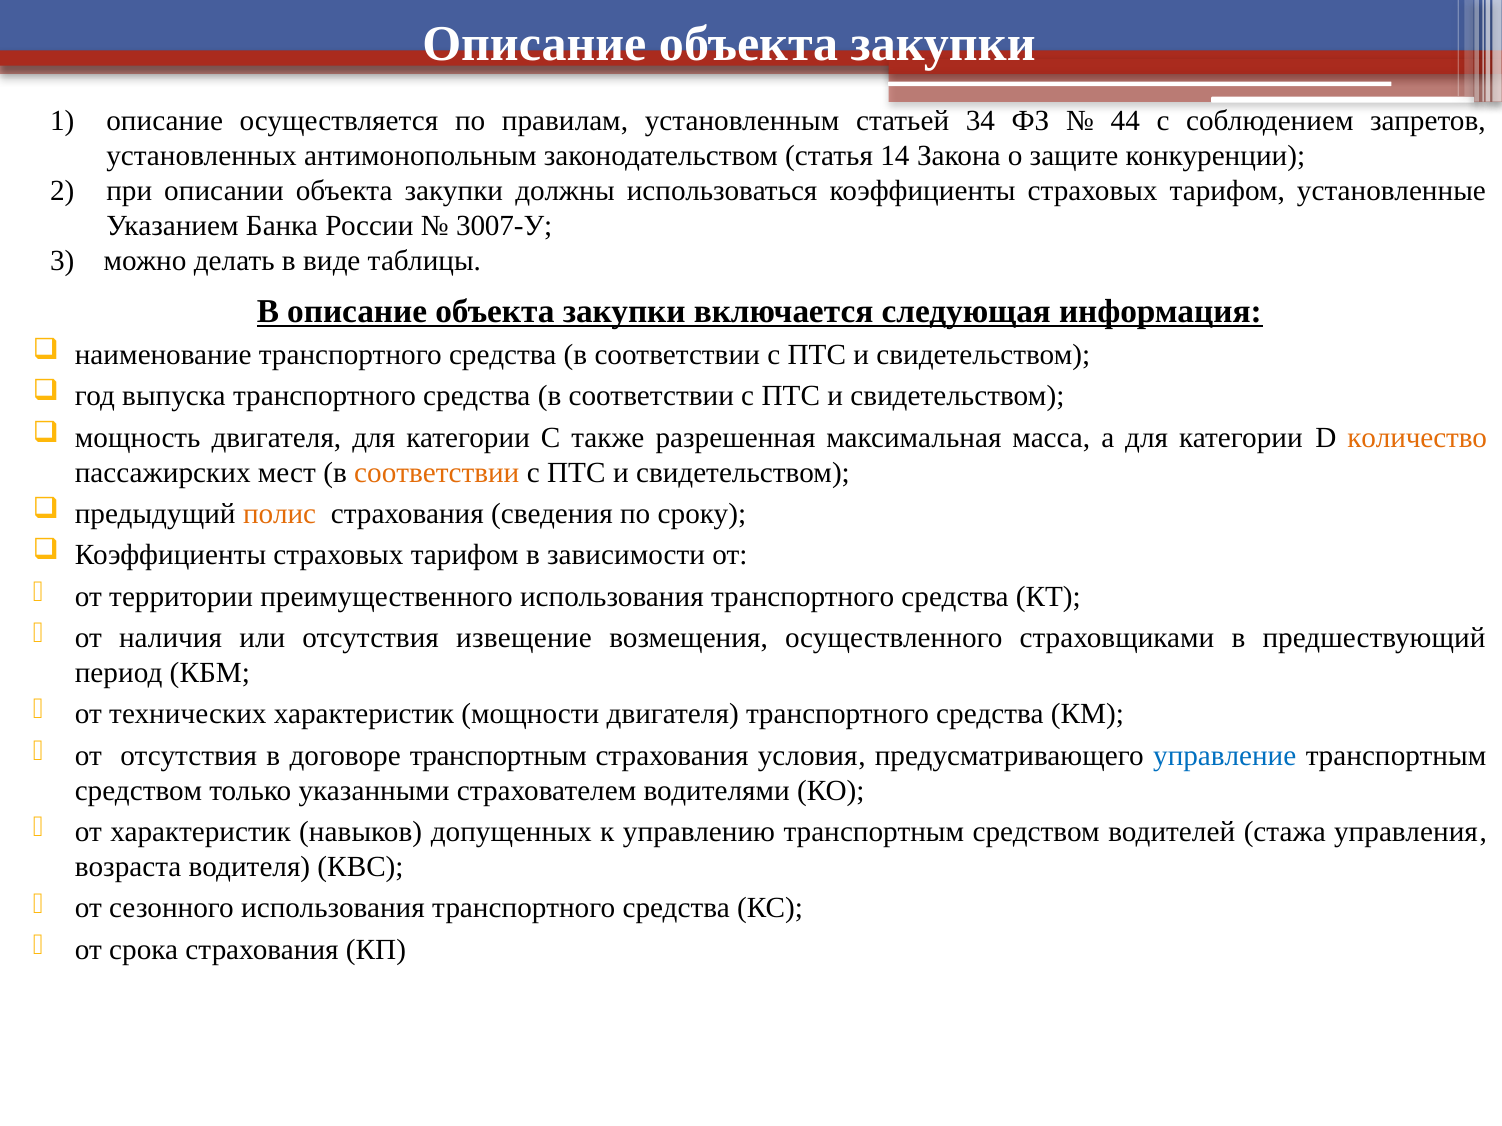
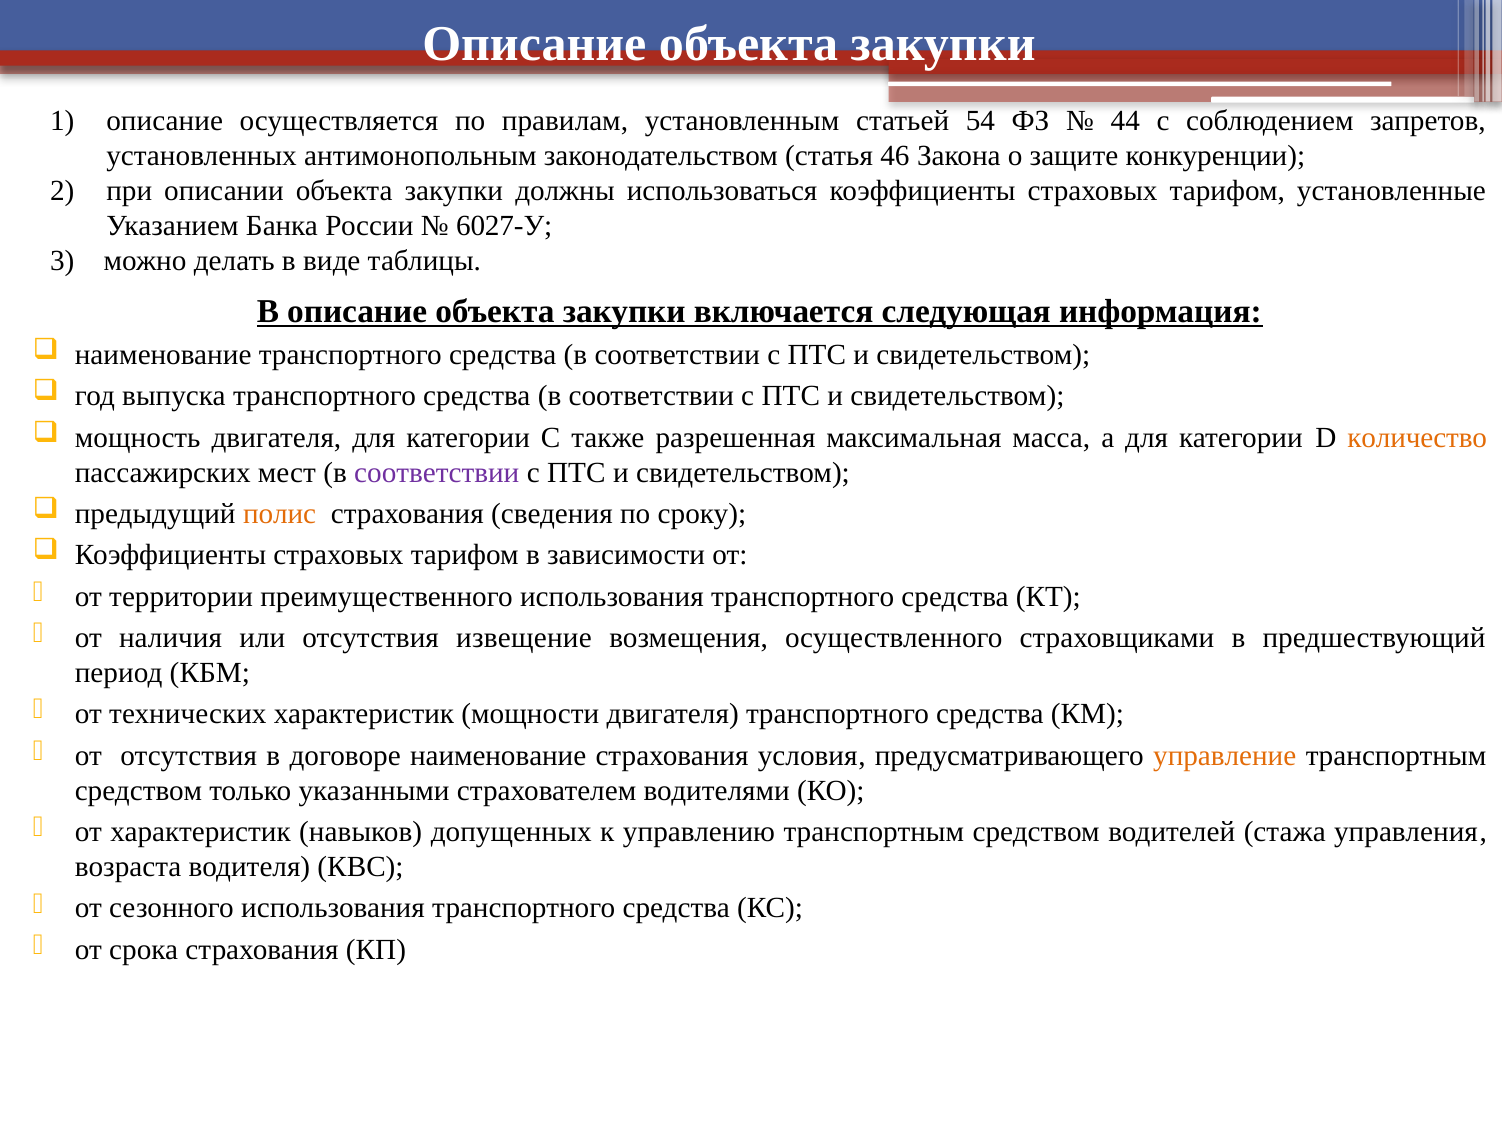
34: 34 -> 54
14: 14 -> 46
3007-У: 3007-У -> 6027-У
соответствии at (437, 473) colour: orange -> purple
договоре транспортным: транспортным -> наименование
управление colour: blue -> orange
